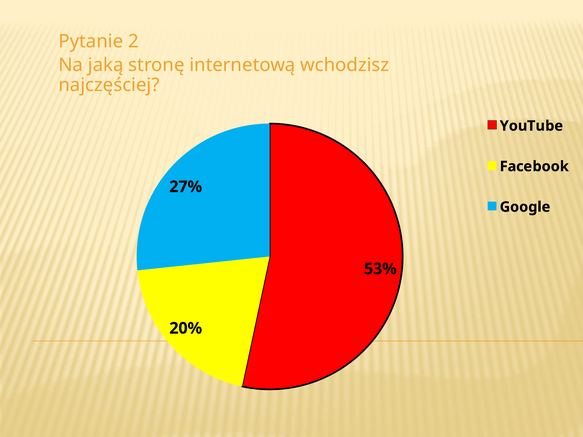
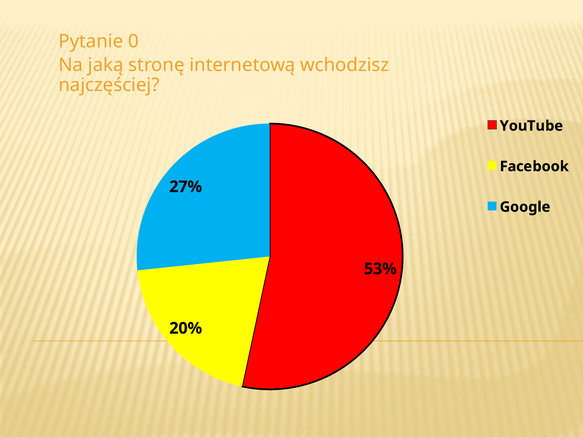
2: 2 -> 0
